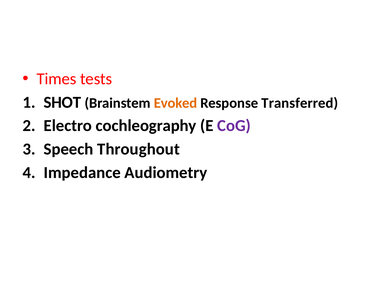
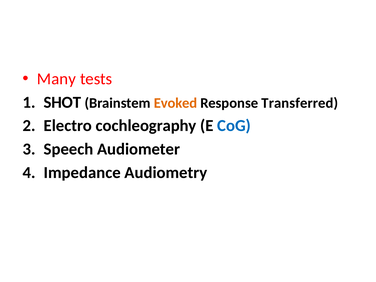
Times: Times -> Many
CoG colour: purple -> blue
Throughout: Throughout -> Audiometer
